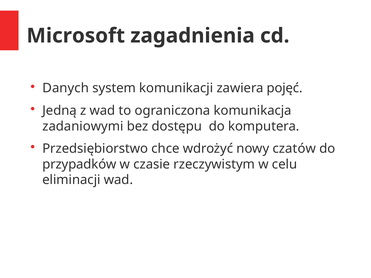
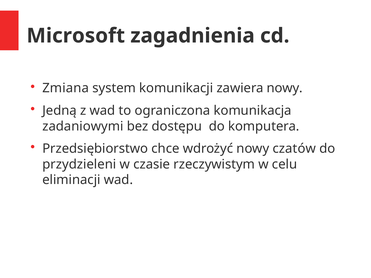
Danych: Danych -> Zmiana
zawiera pojęć: pojęć -> nowy
przypadków: przypadków -> przydzieleni
